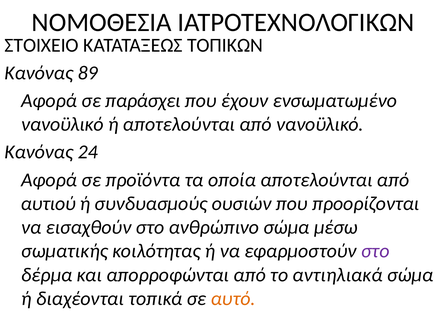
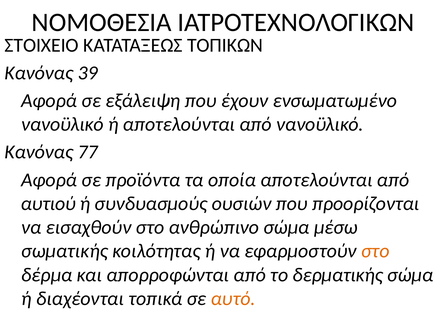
89: 89 -> 39
παράσχει: παράσχει -> εξάλειψη
24: 24 -> 77
στο at (375, 251) colour: purple -> orange
αντιηλιακά: αντιηλιακά -> δερματικής
